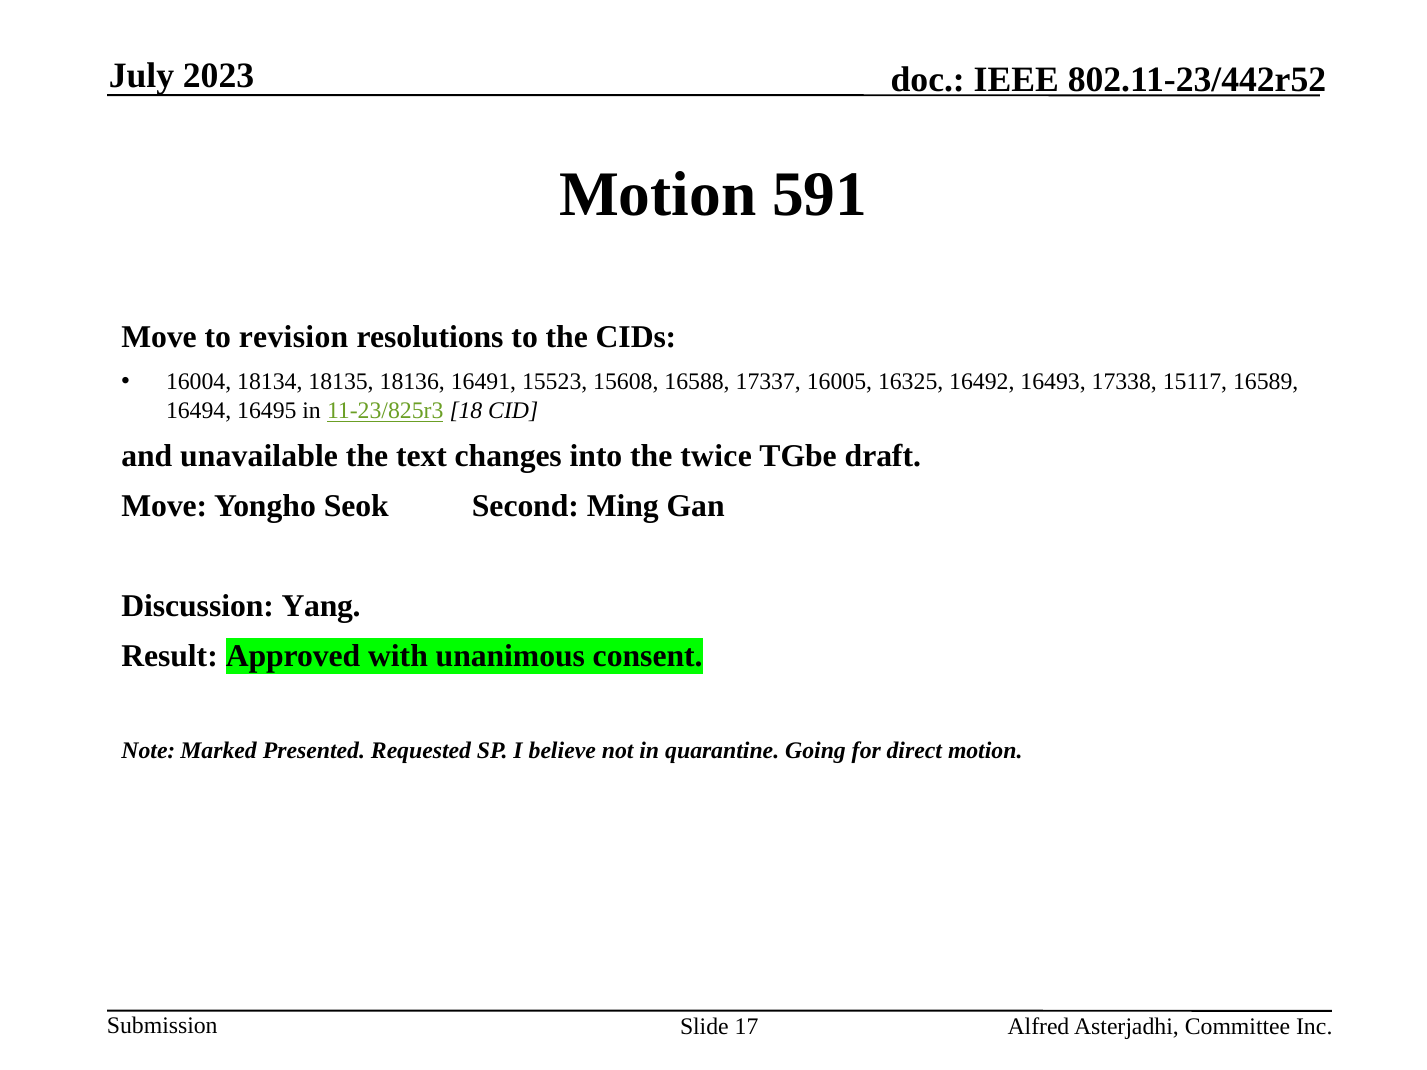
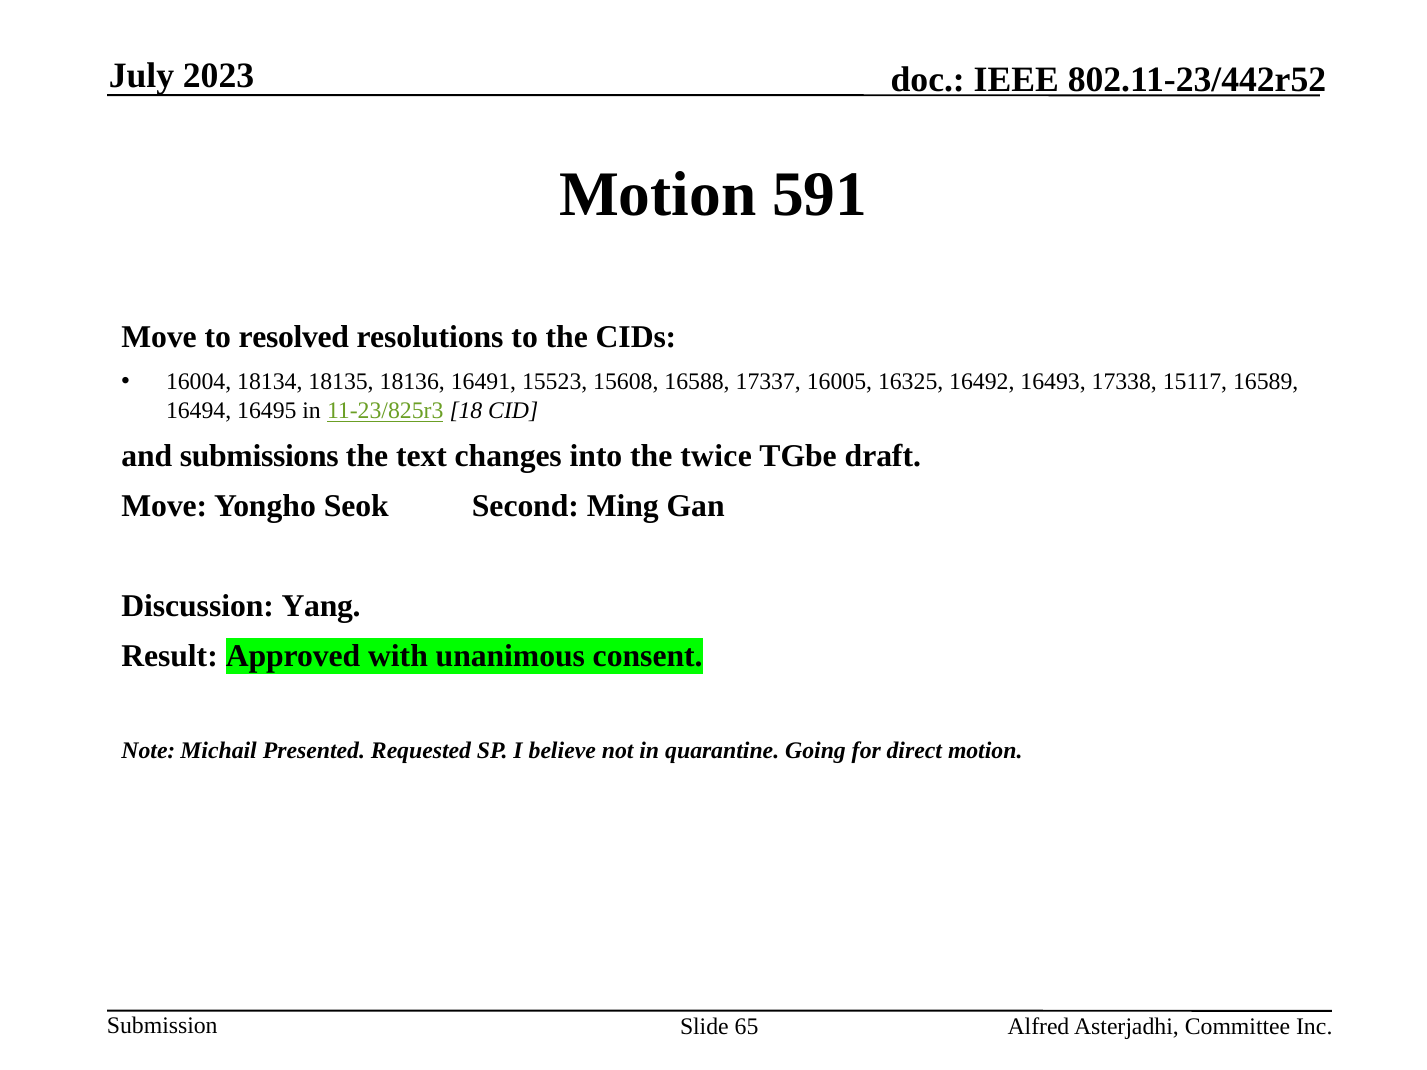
revision: revision -> resolved
unavailable: unavailable -> submissions
Marked: Marked -> Michail
17: 17 -> 65
